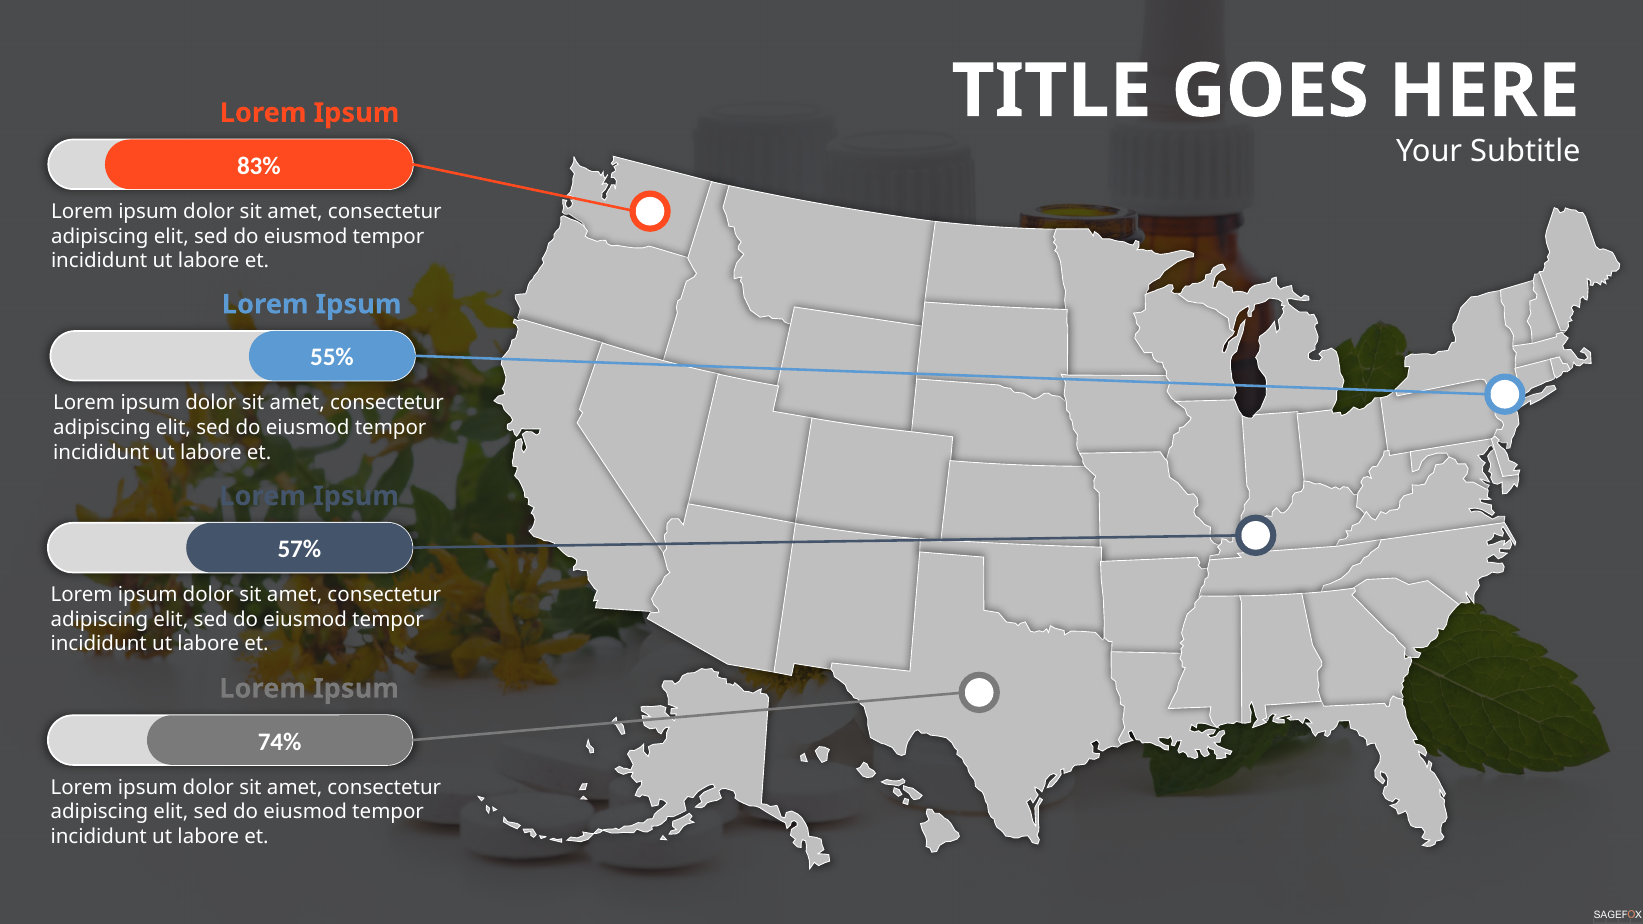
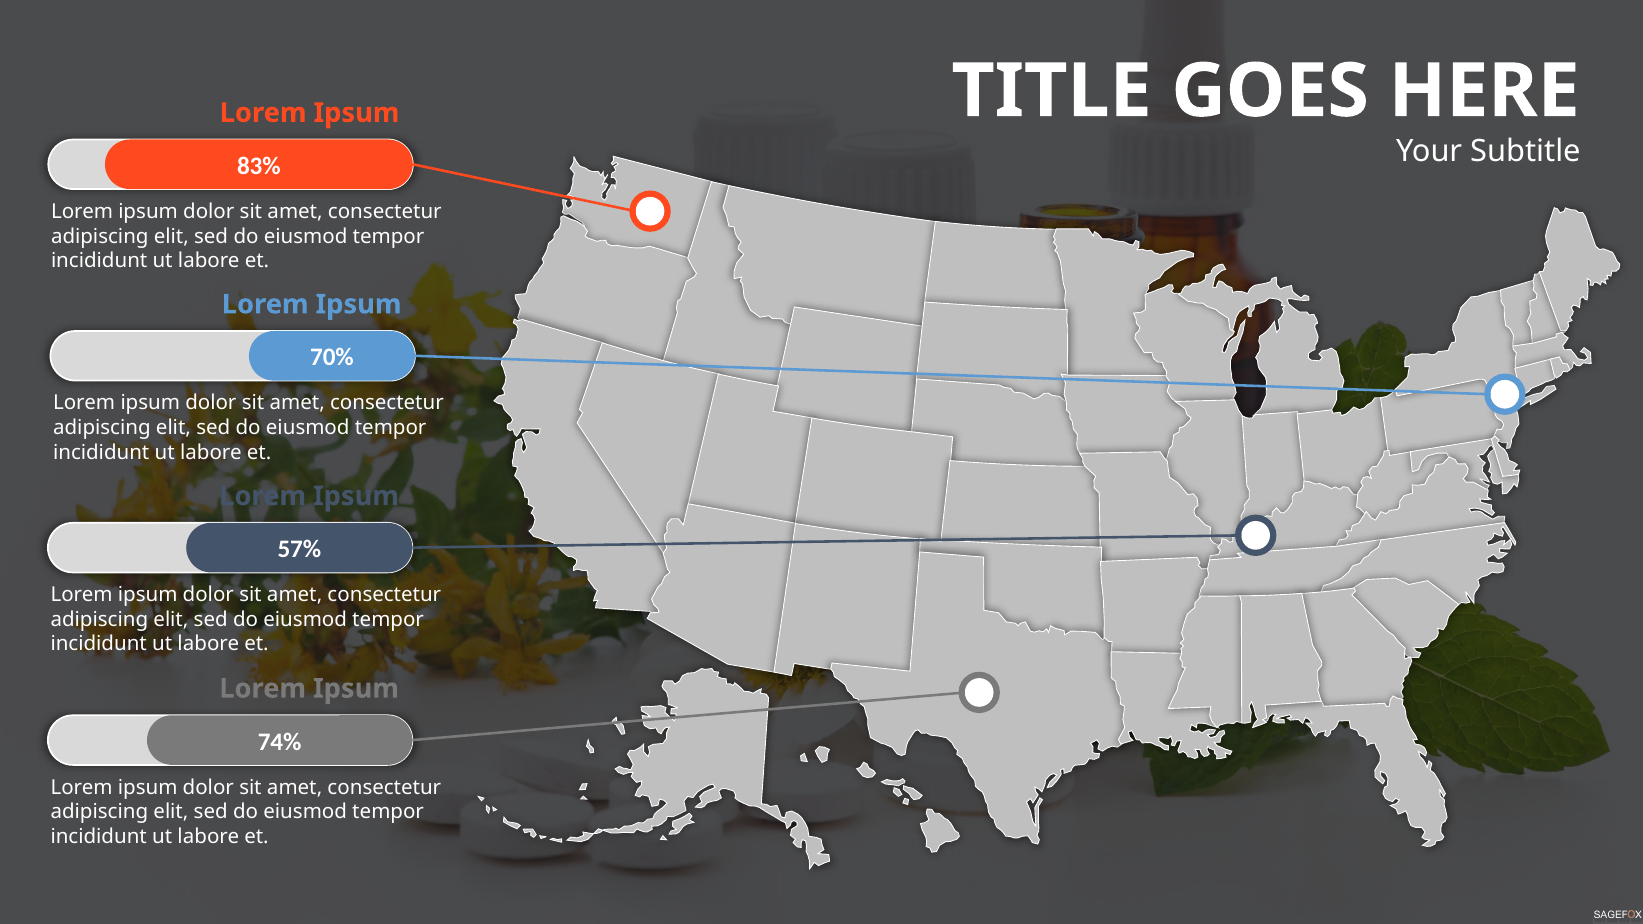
55%: 55% -> 70%
